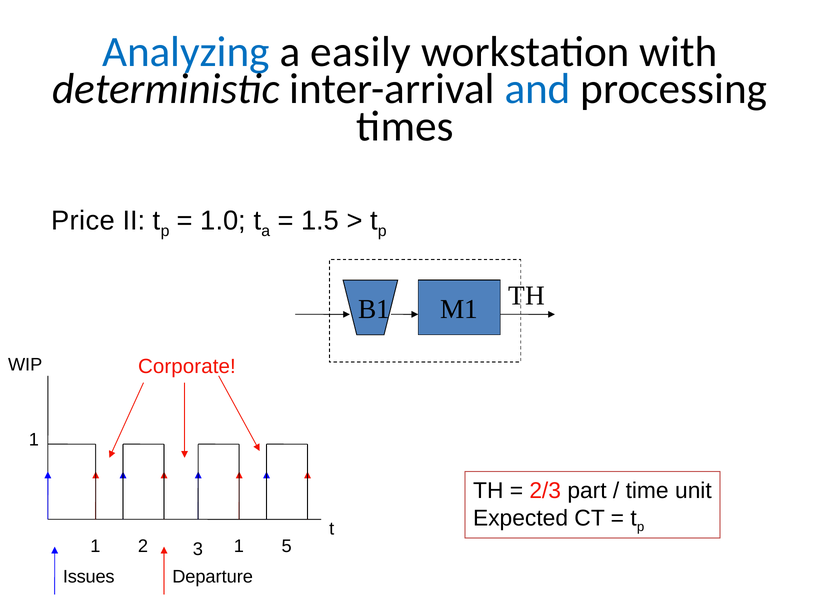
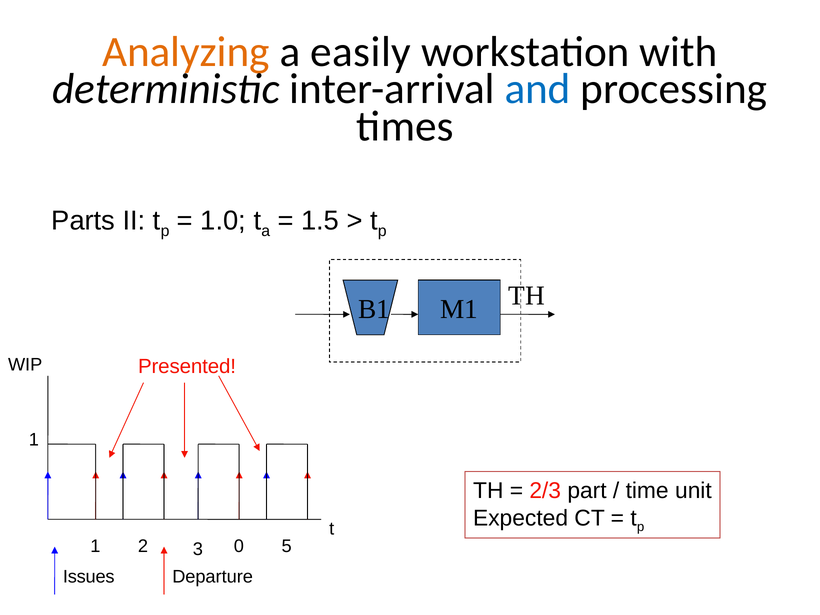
Analyzing colour: blue -> orange
Price: Price -> Parts
Corporate: Corporate -> Presented
3 1: 1 -> 0
